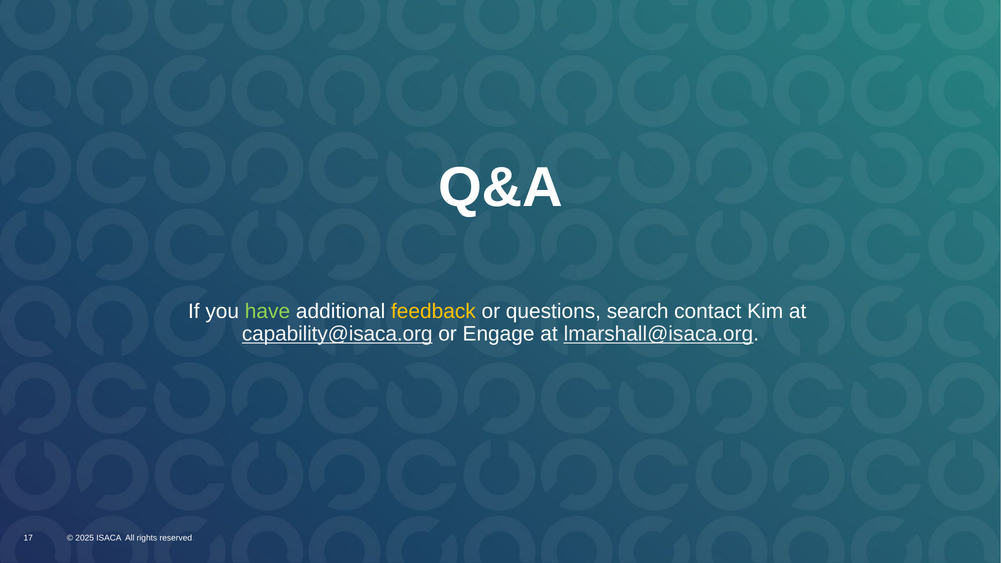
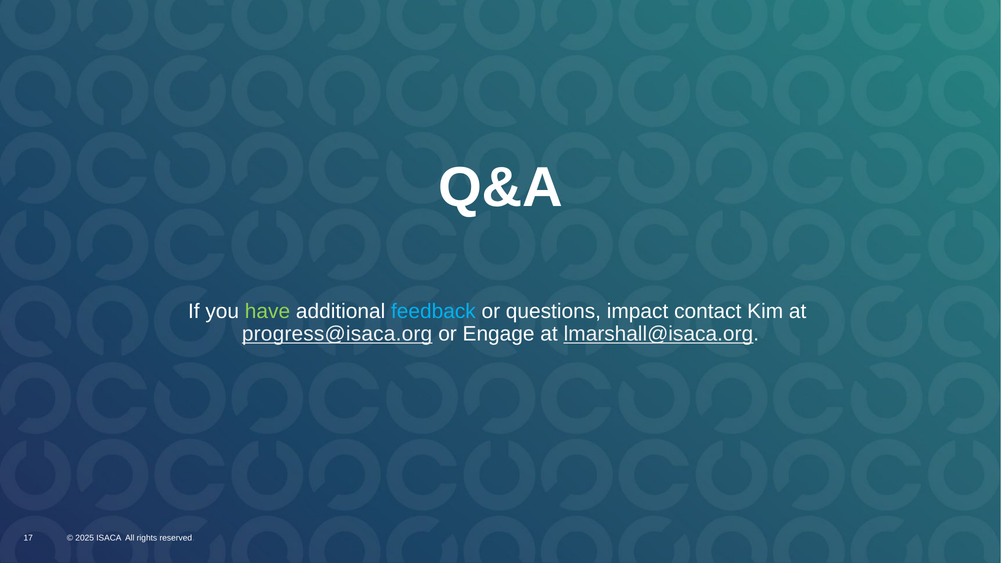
feedback colour: yellow -> light blue
search: search -> impact
capability@isaca.org: capability@isaca.org -> progress@isaca.org
